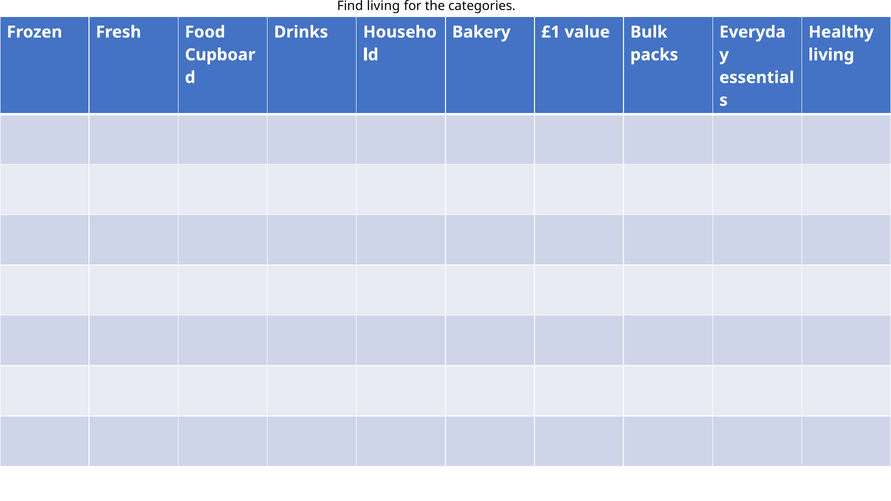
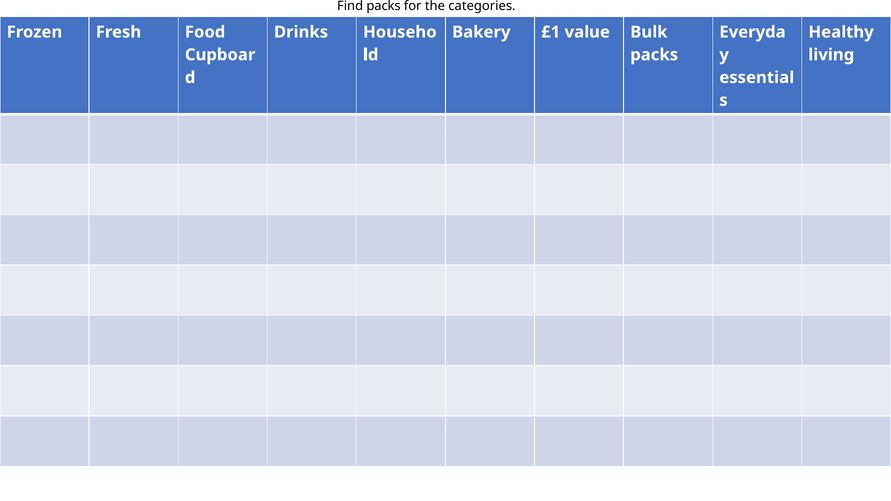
Find living: living -> packs
